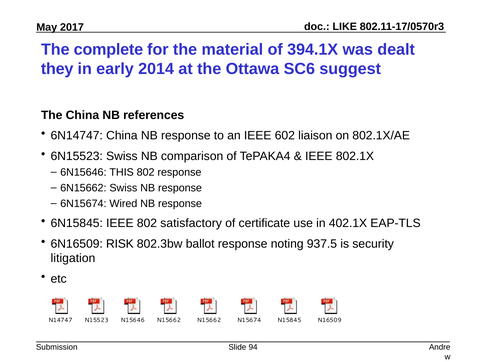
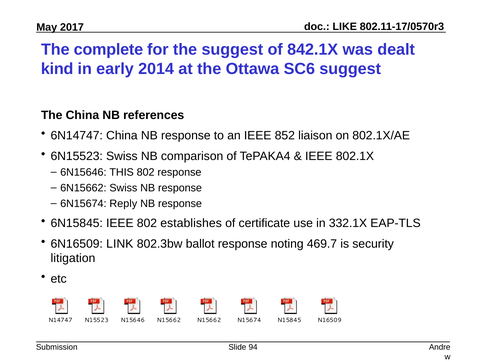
the material: material -> suggest
394.1X: 394.1X -> 842.1X
they: they -> kind
602: 602 -> 852
Wired: Wired -> Reply
satisfactory: satisfactory -> establishes
402.1X: 402.1X -> 332.1X
RISK: RISK -> LINK
937.5: 937.5 -> 469.7
